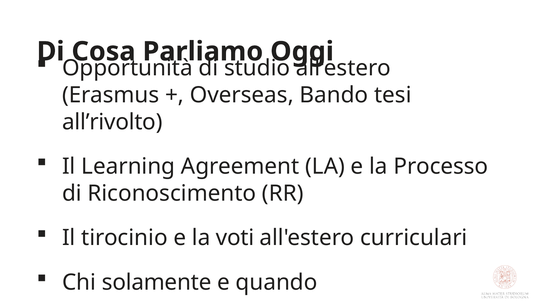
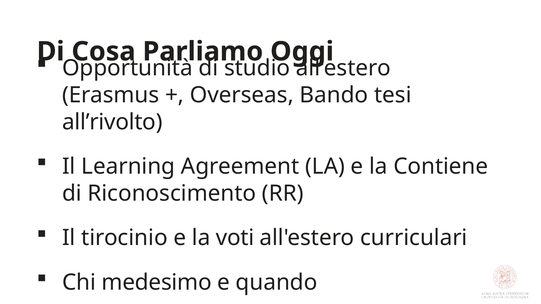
Processo: Processo -> Contiene
solamente: solamente -> medesimo
